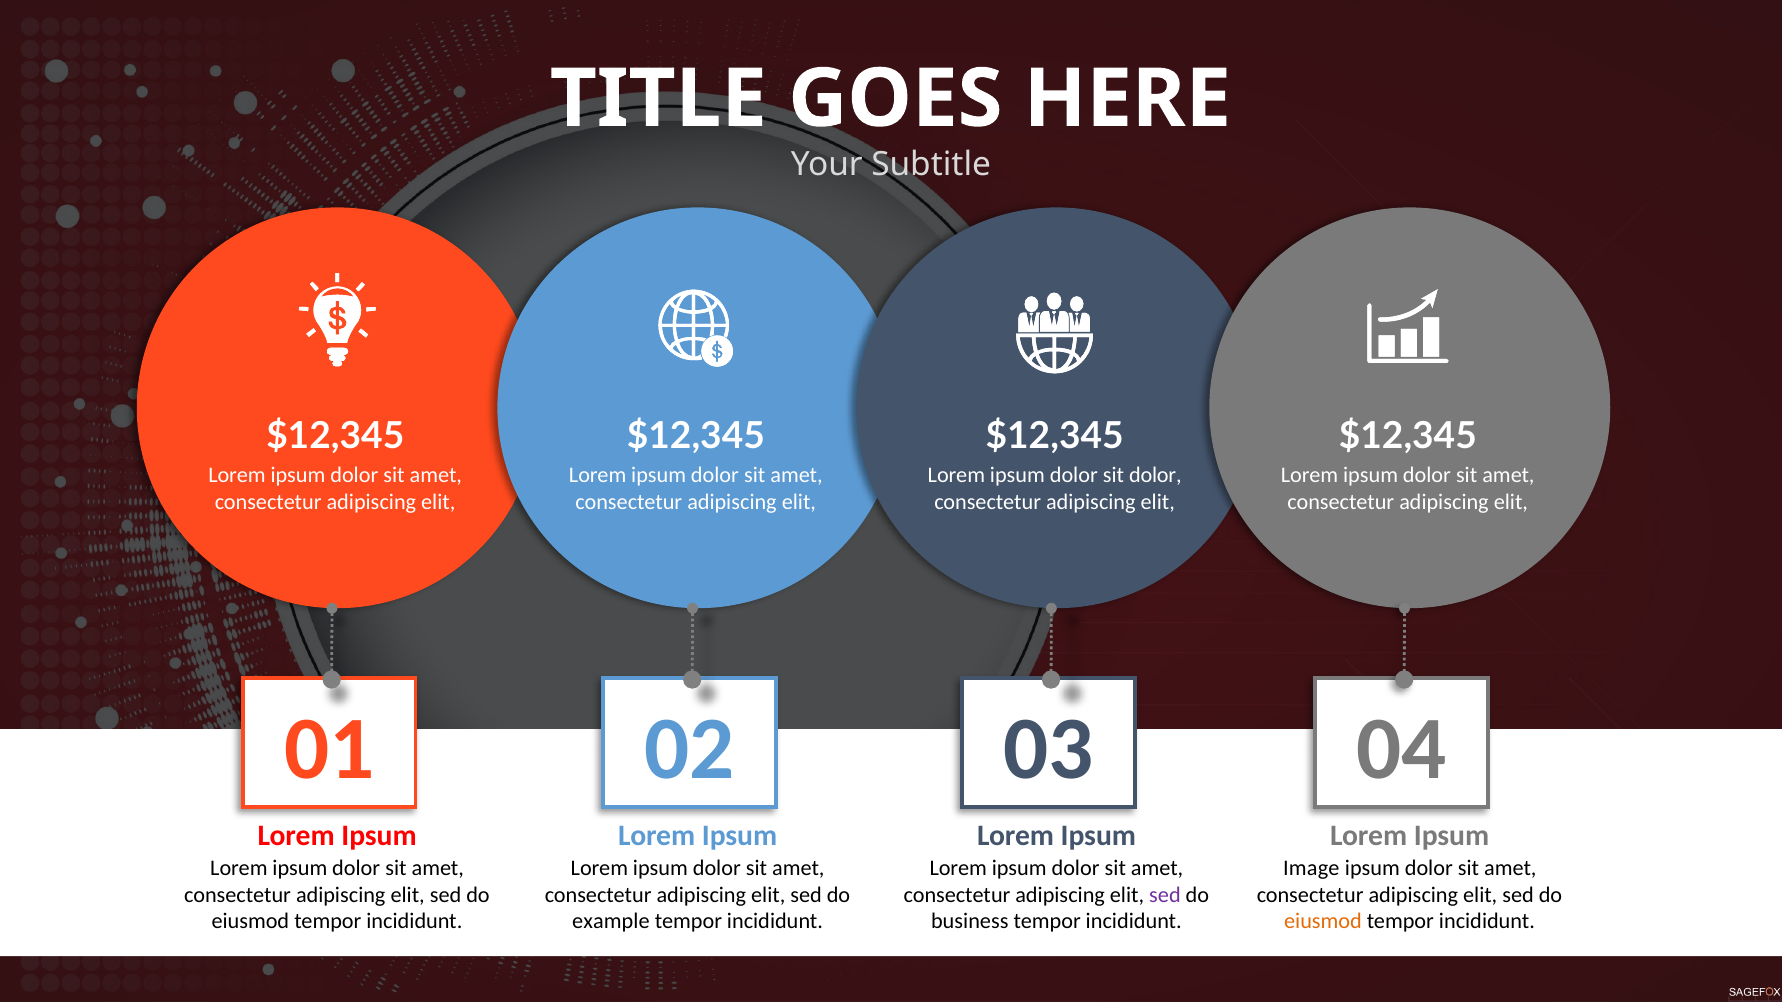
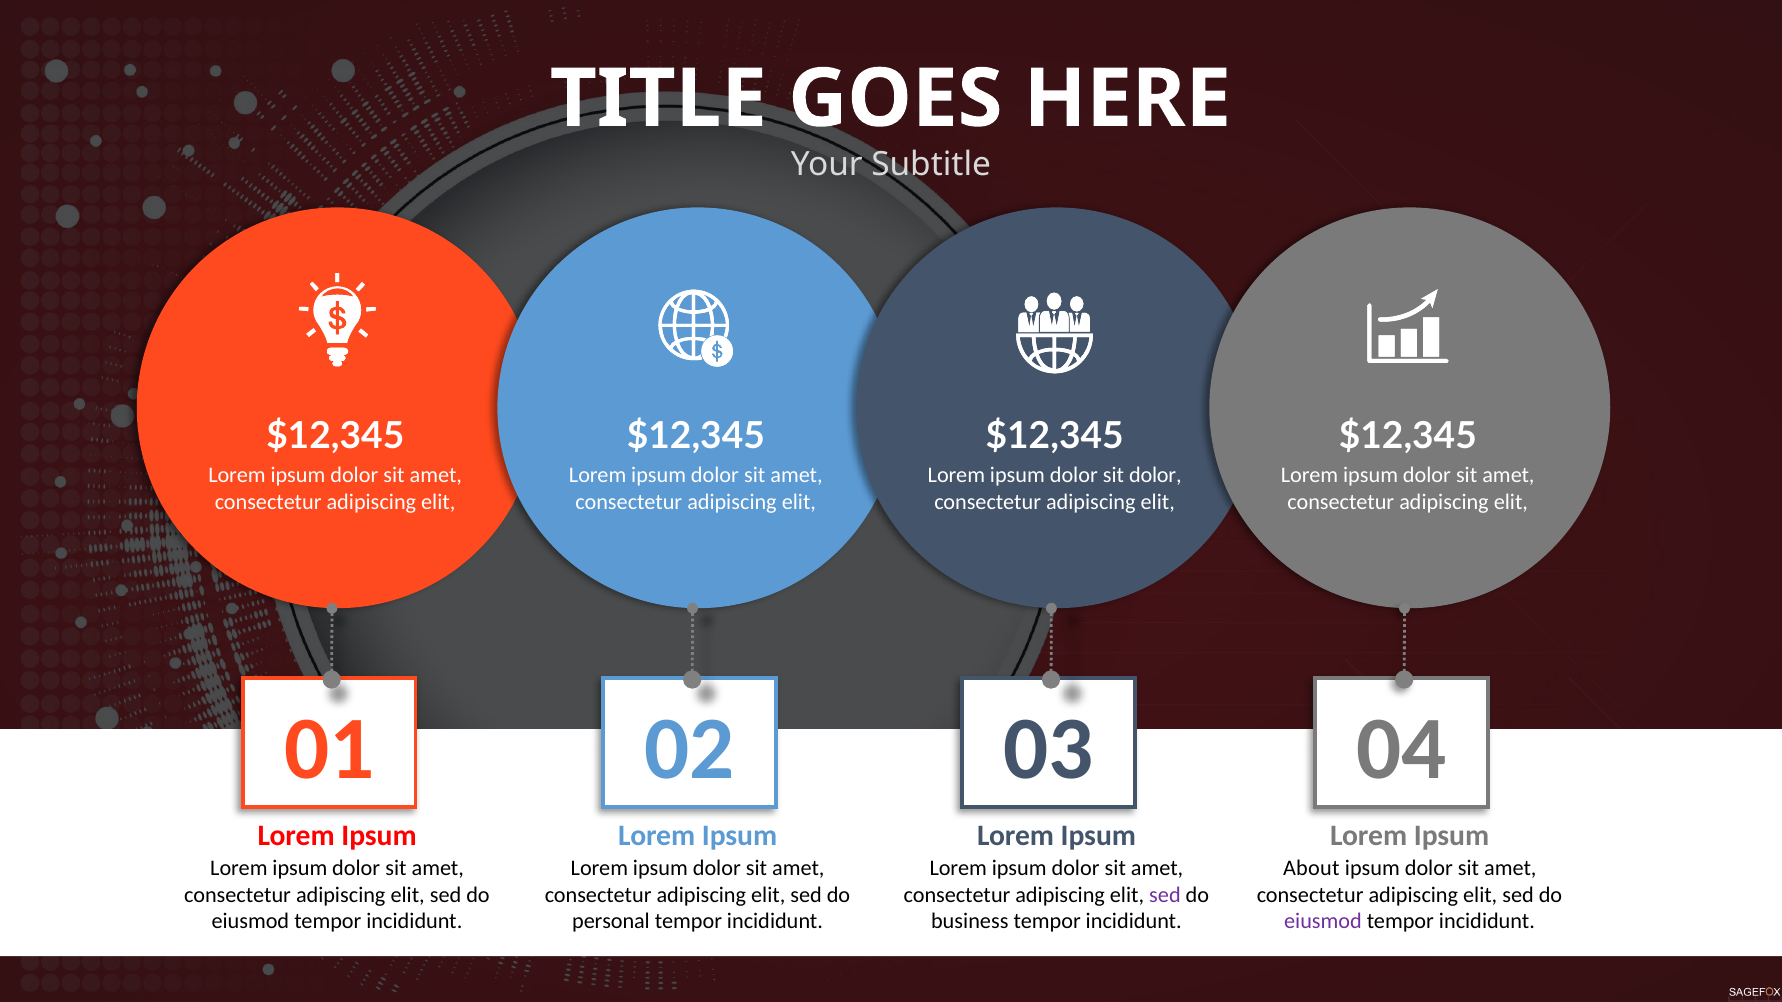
Image: Image -> About
example: example -> personal
eiusmod at (1323, 922) colour: orange -> purple
